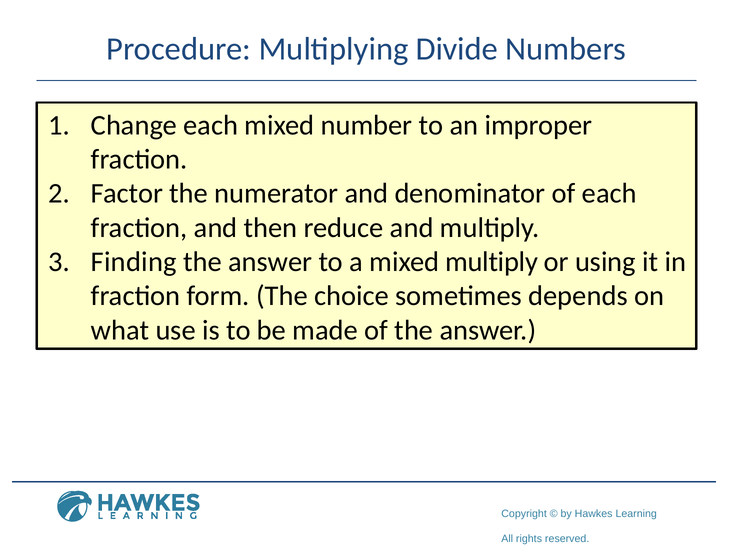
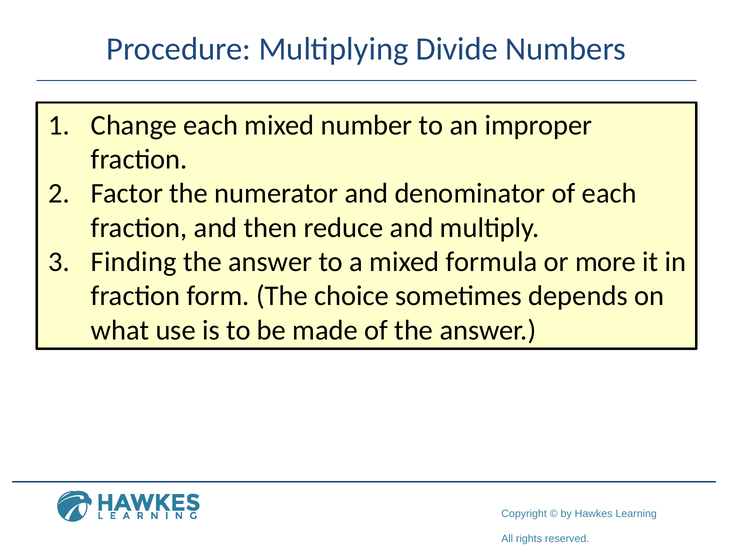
mixed multiply: multiply -> formula
using: using -> more
